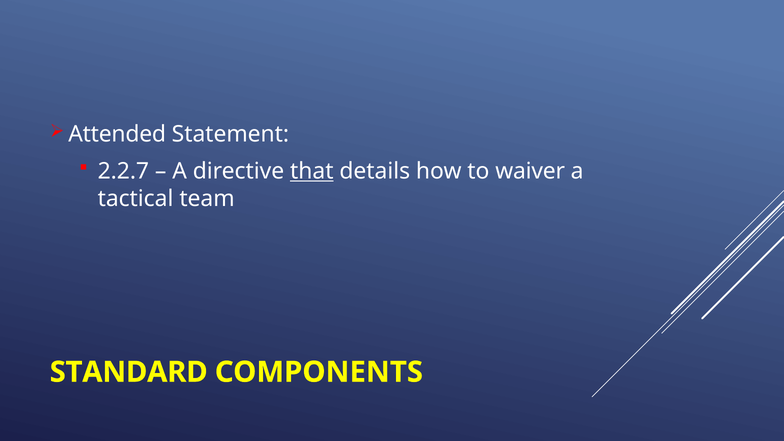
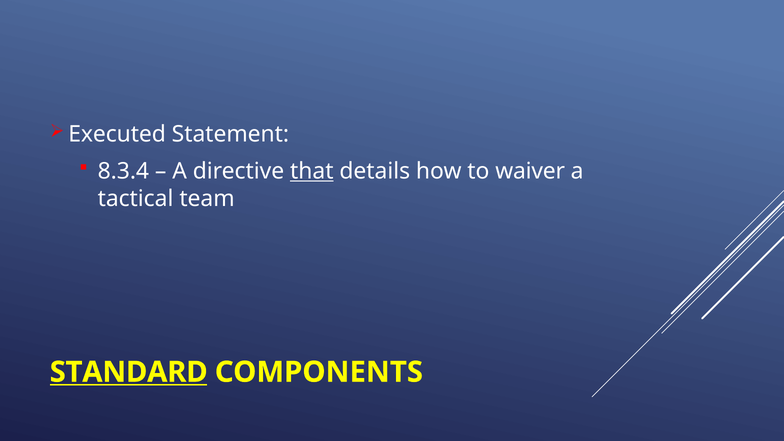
Attended: Attended -> Executed
2.2.7: 2.2.7 -> 8.3.4
STANDARD underline: none -> present
